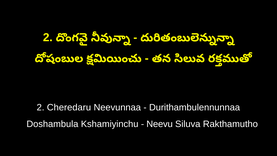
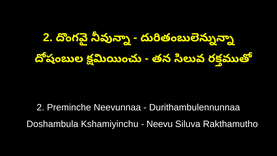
Cheredaru: Cheredaru -> Preminche
